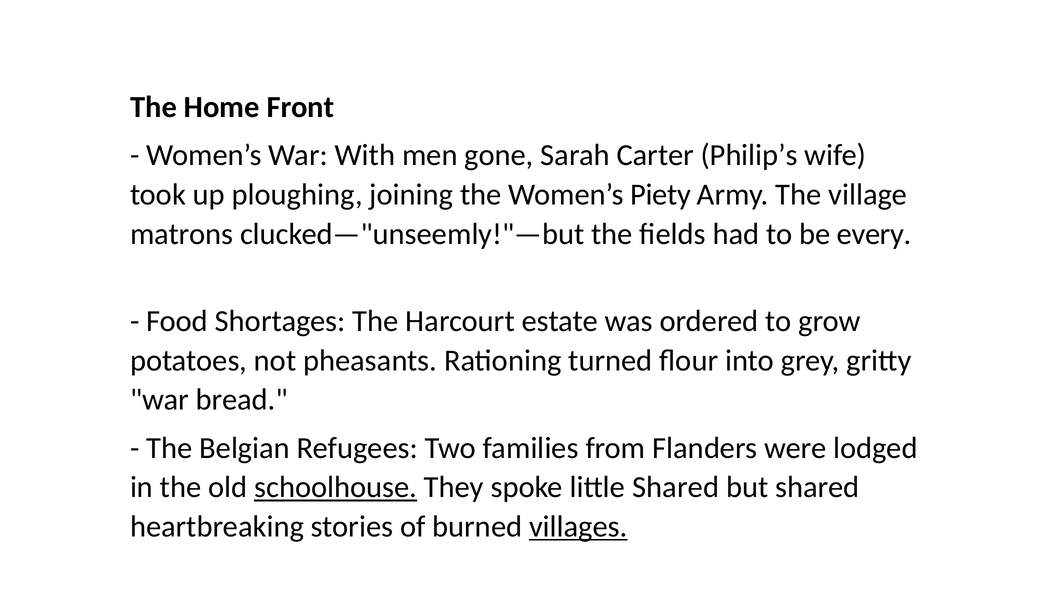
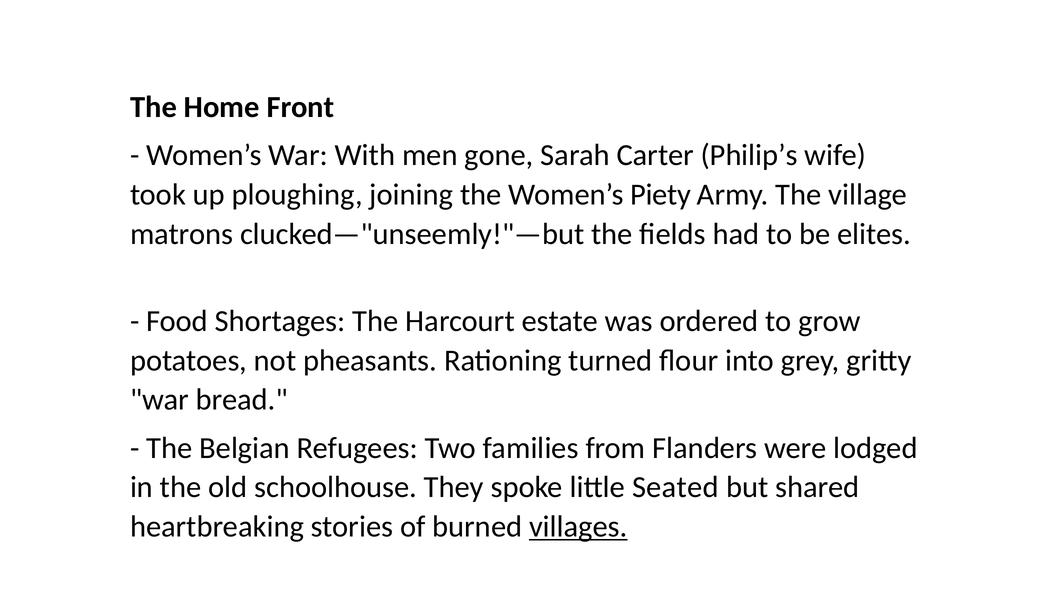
every: every -> elites
schoolhouse underline: present -> none
little Shared: Shared -> Seated
